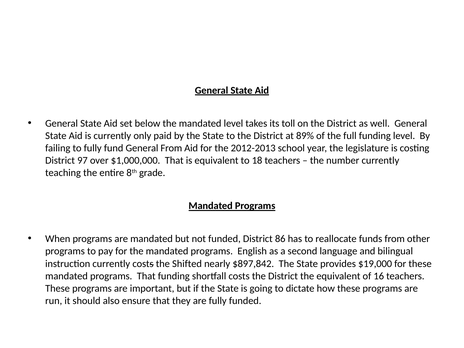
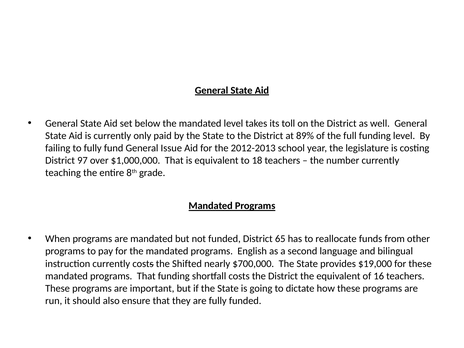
General From: From -> Issue
86: 86 -> 65
$897,842: $897,842 -> $700,000
